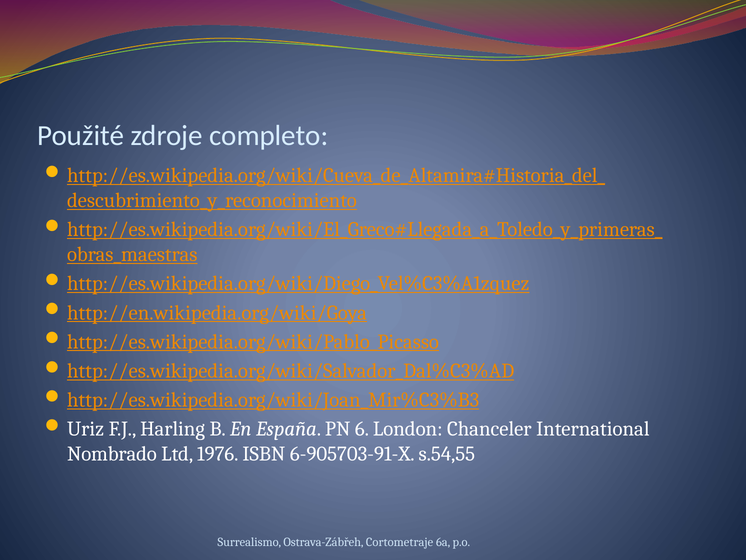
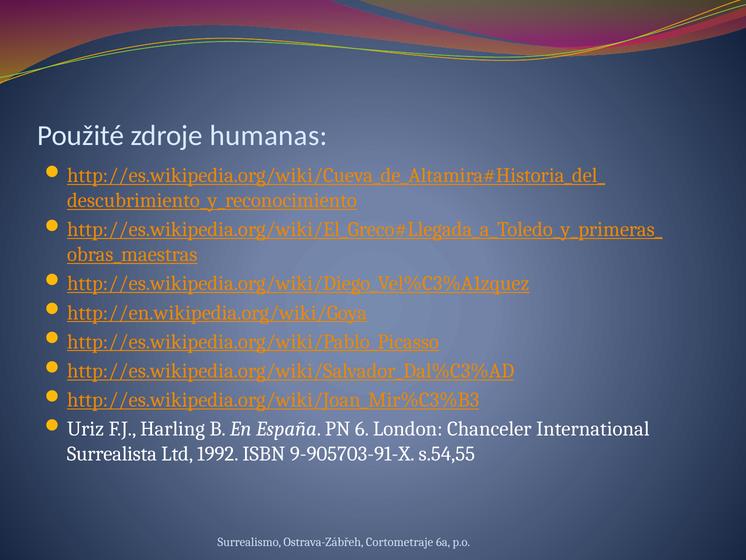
completo: completo -> humanas
Nombrado: Nombrado -> Surrealista
1976: 1976 -> 1992
6-905703-91-X: 6-905703-91-X -> 9-905703-91-X
